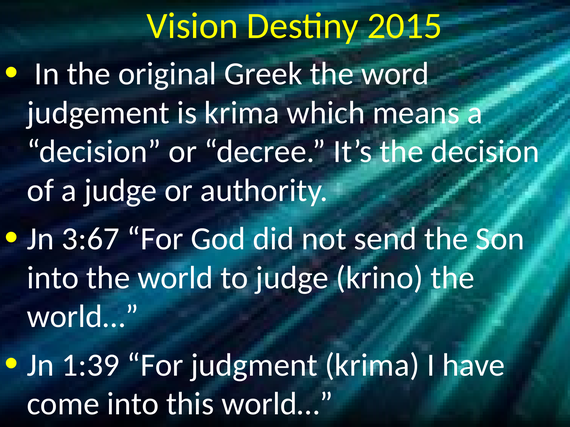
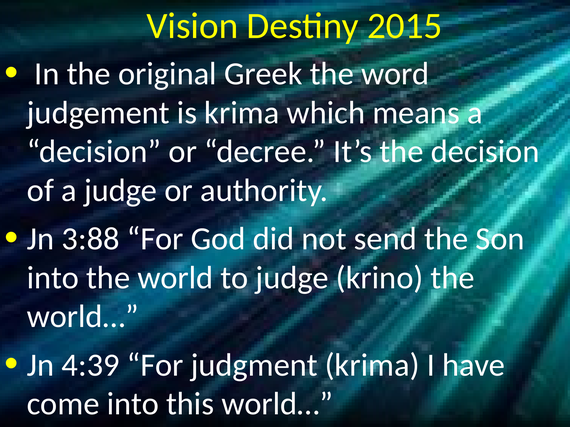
3:67: 3:67 -> 3:88
1:39: 1:39 -> 4:39
